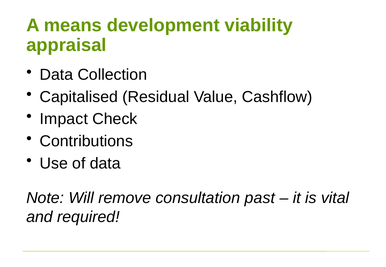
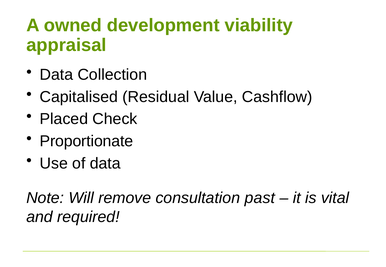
means: means -> owned
Impact: Impact -> Placed
Contributions: Contributions -> Proportionate
